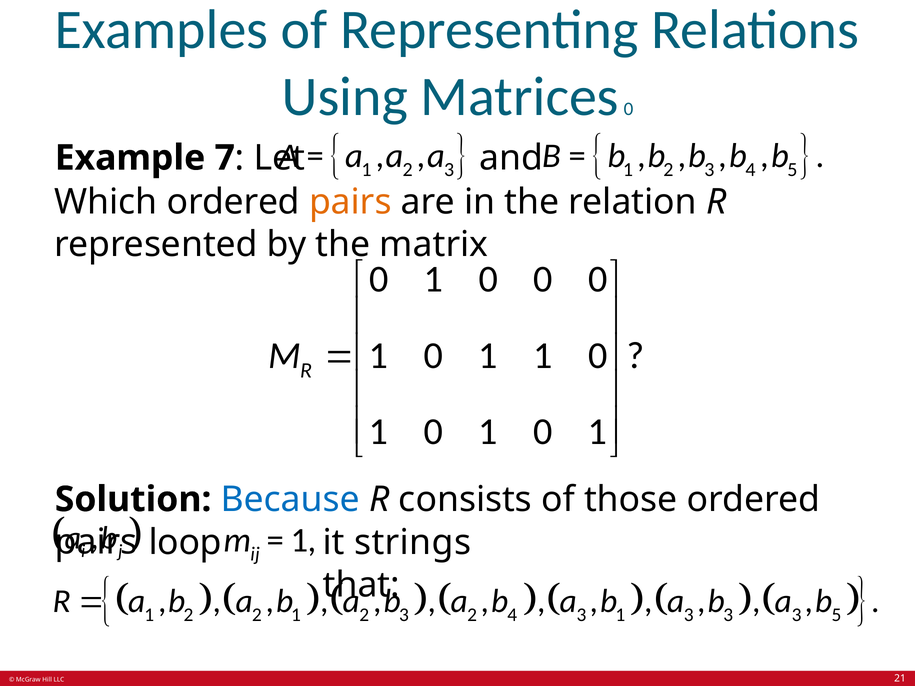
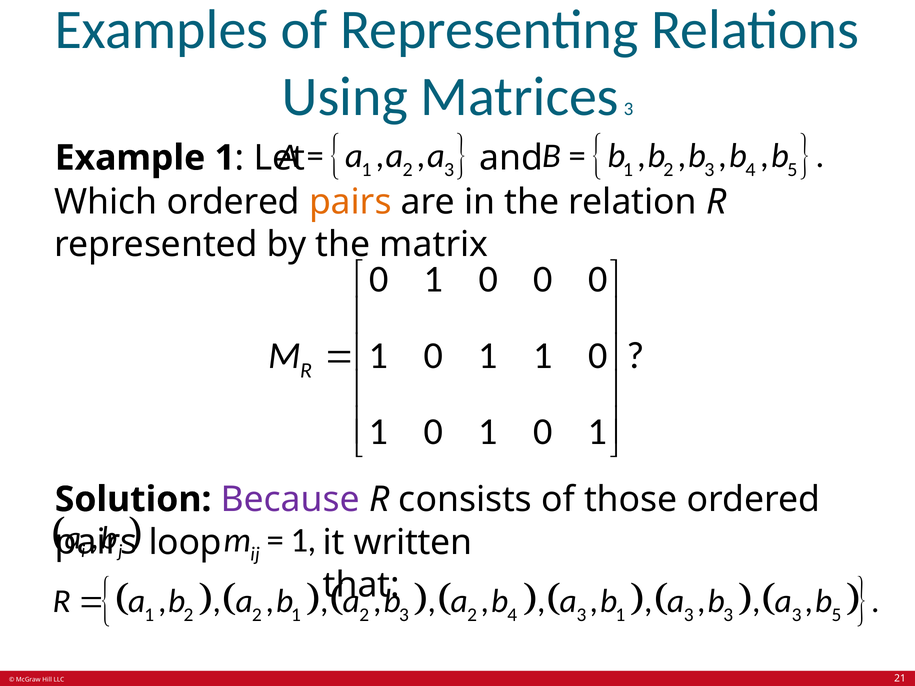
Matrices 0: 0 -> 3
Example 7: 7 -> 1
Because colour: blue -> purple
strings: strings -> written
